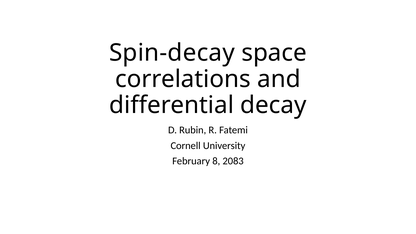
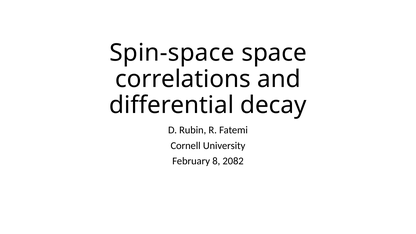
Spin-decay: Spin-decay -> Spin-space
2083: 2083 -> 2082
